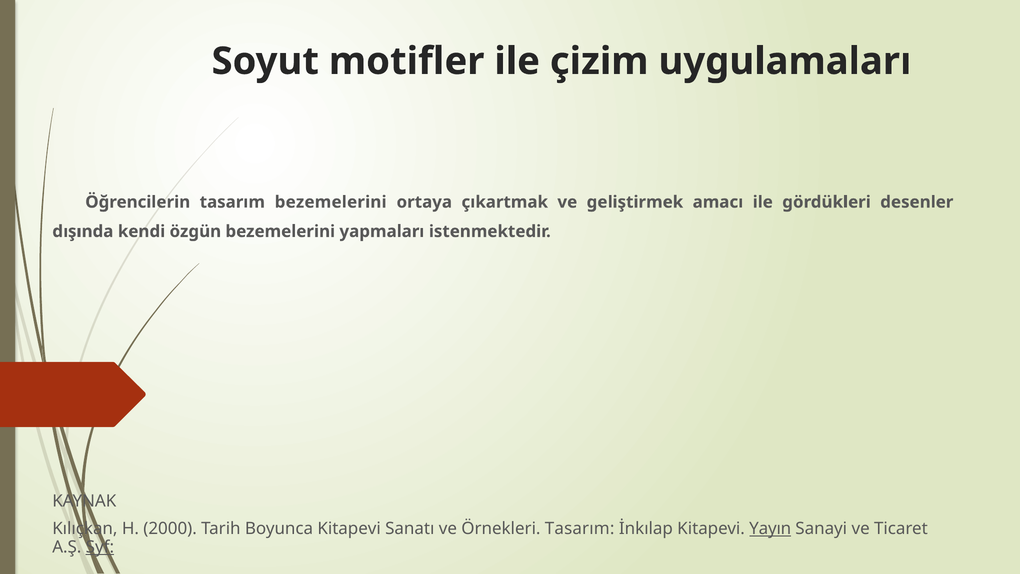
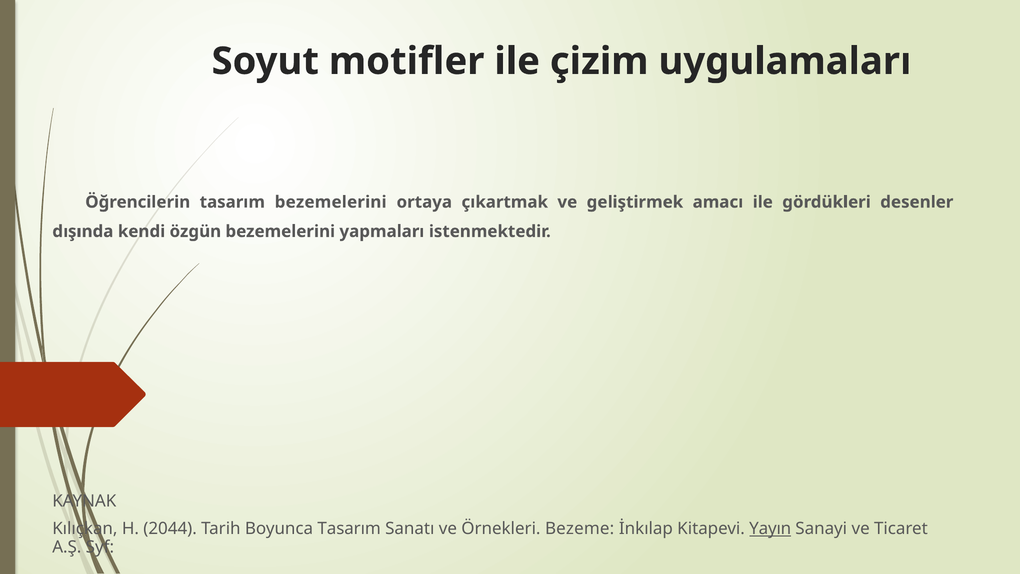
2000: 2000 -> 2044
Boyunca Kitapevi: Kitapevi -> Tasarım
Örnekleri Tasarım: Tasarım -> Bezeme
Syf underline: present -> none
